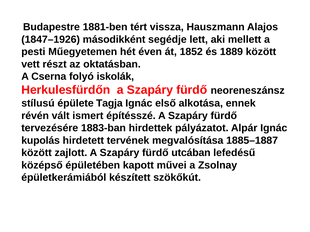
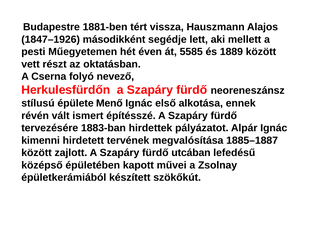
1852: 1852 -> 5585
iskolák: iskolák -> nevező
Tagja: Tagja -> Menő
kupolás: kupolás -> kimenni
